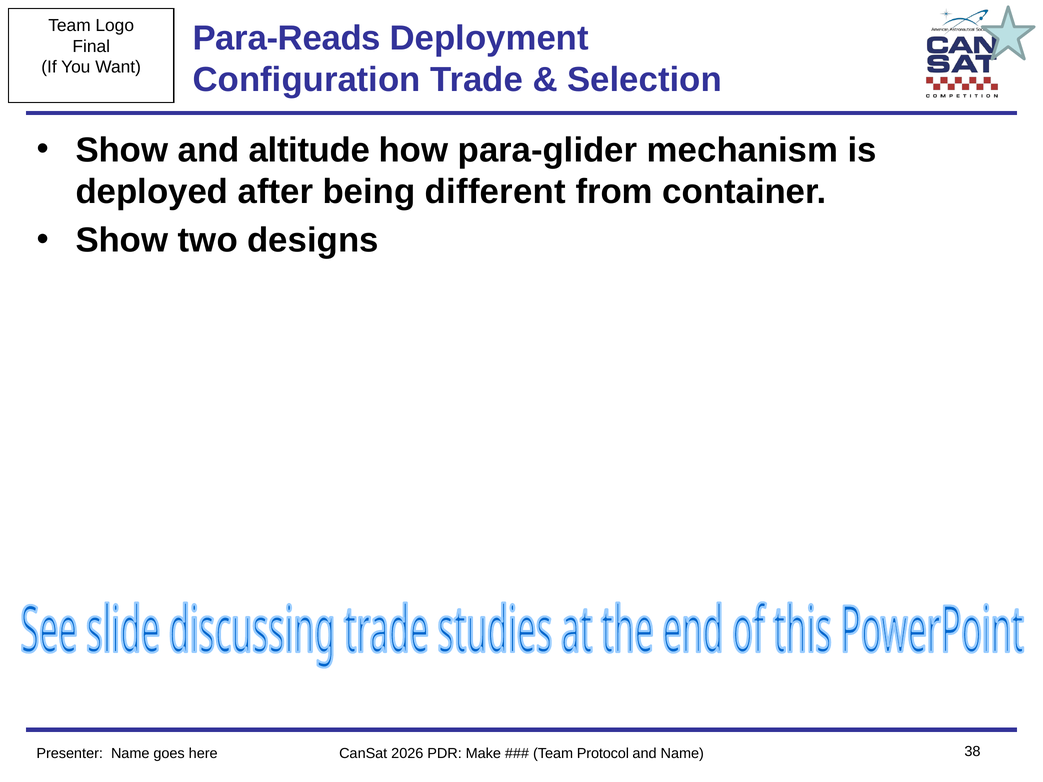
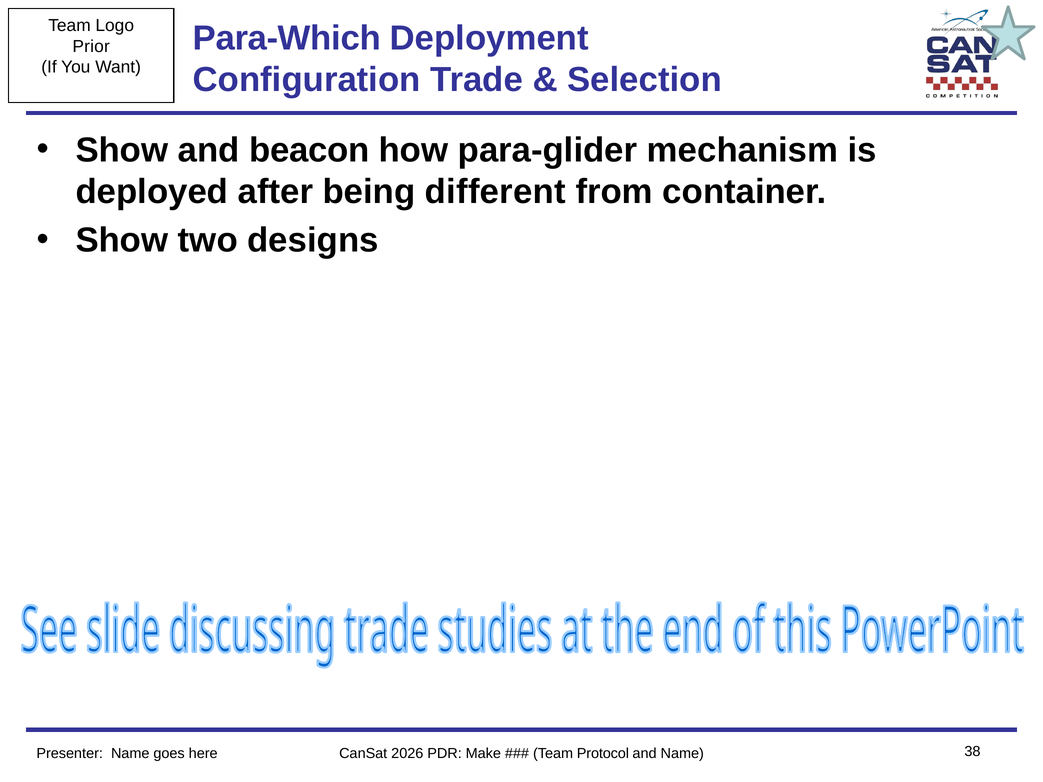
Para-Reads: Para-Reads -> Para-Which
Final: Final -> Prior
altitude: altitude -> beacon
